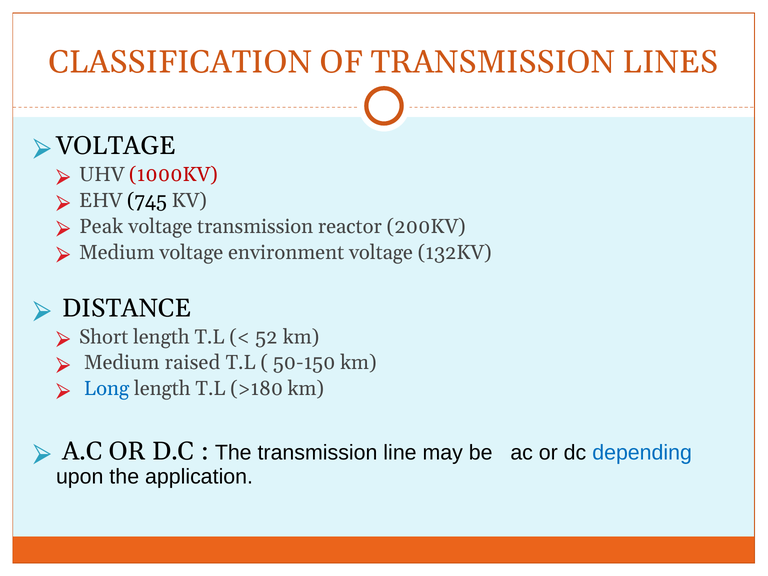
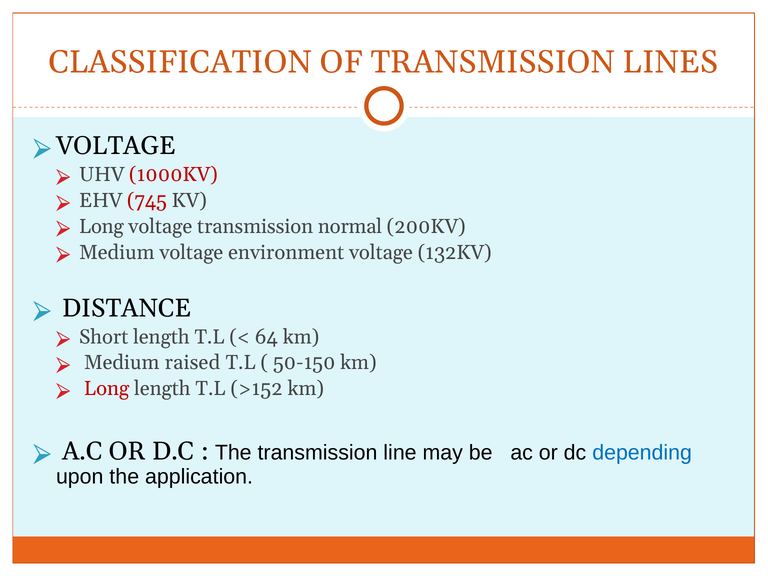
745 colour: black -> red
Peak at (101, 226): Peak -> Long
reactor: reactor -> normal
52: 52 -> 64
Long at (107, 389) colour: blue -> red
>180: >180 -> >152
